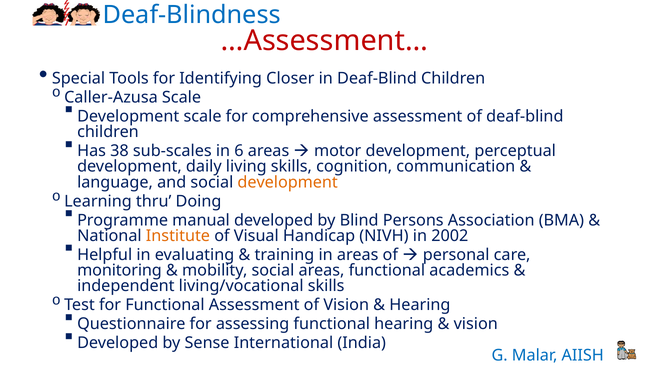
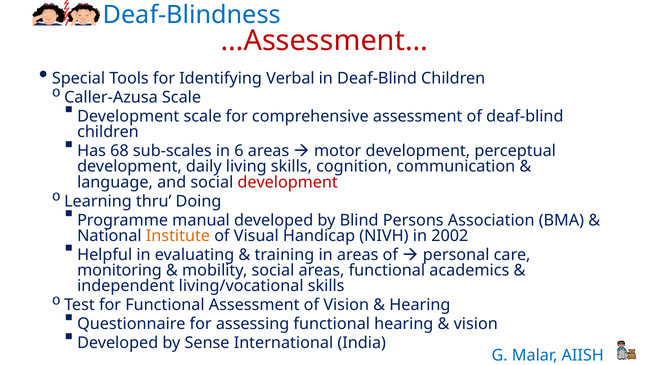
Closer: Closer -> Verbal
38: 38 -> 68
development at (288, 182) colour: orange -> red
